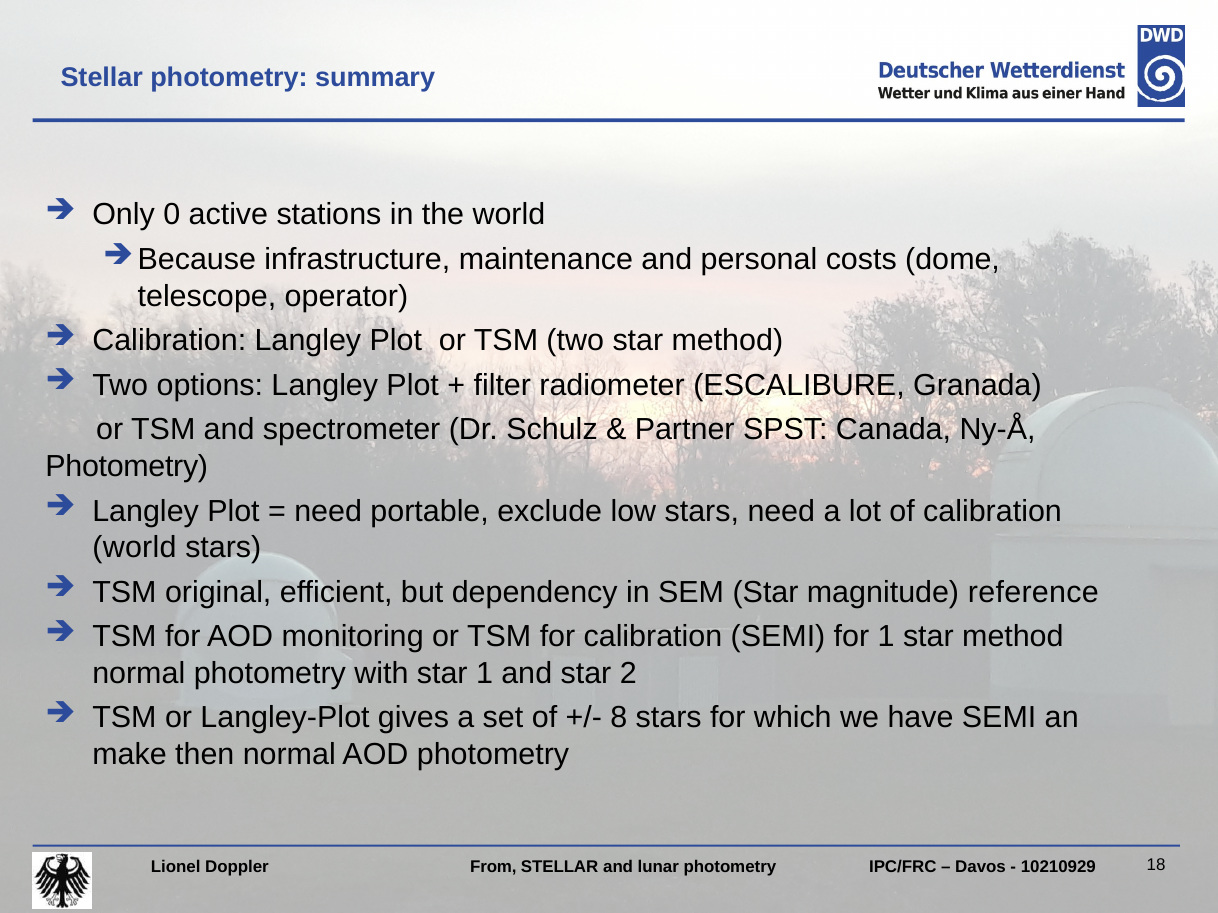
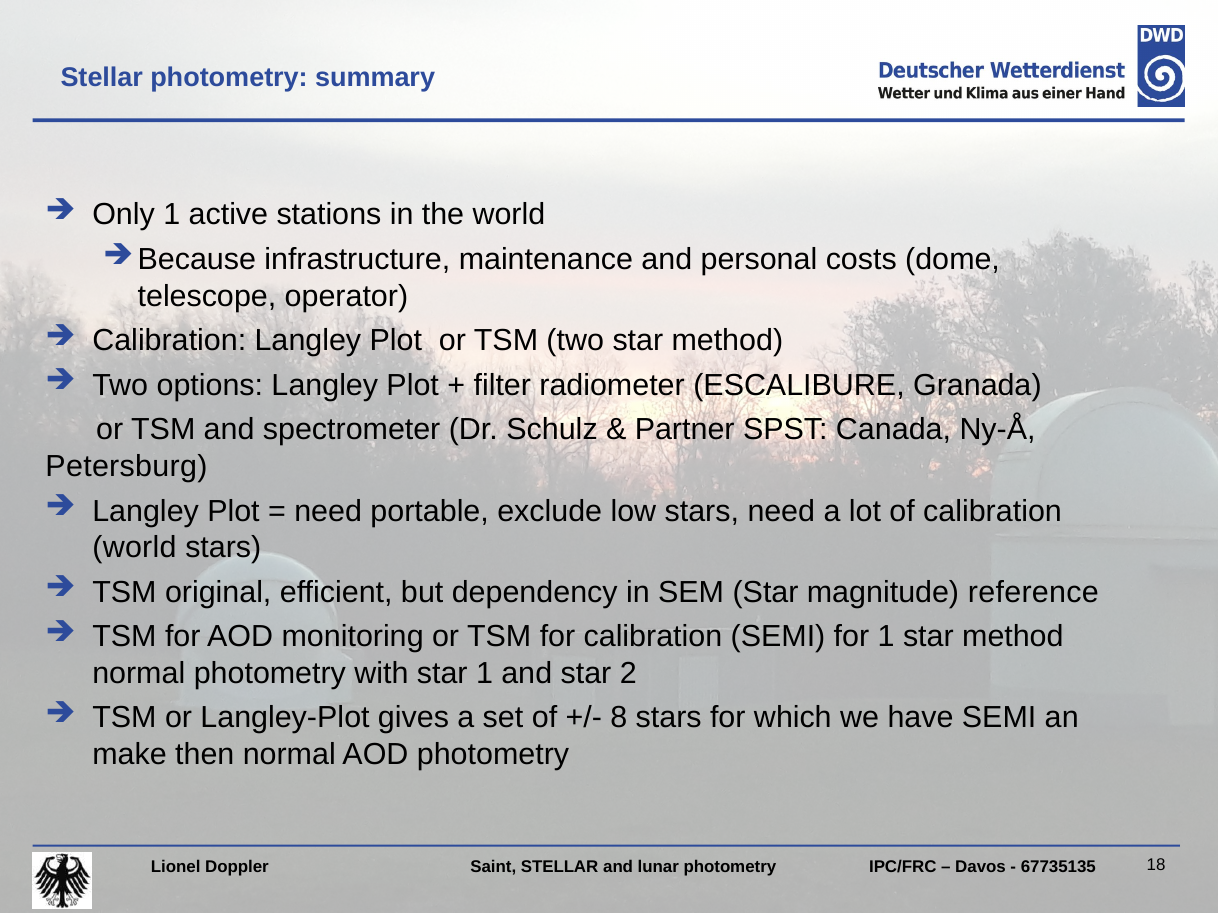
Only 0: 0 -> 1
Photometry at (127, 467): Photometry -> Petersburg
From: From -> Saint
10210929: 10210929 -> 67735135
